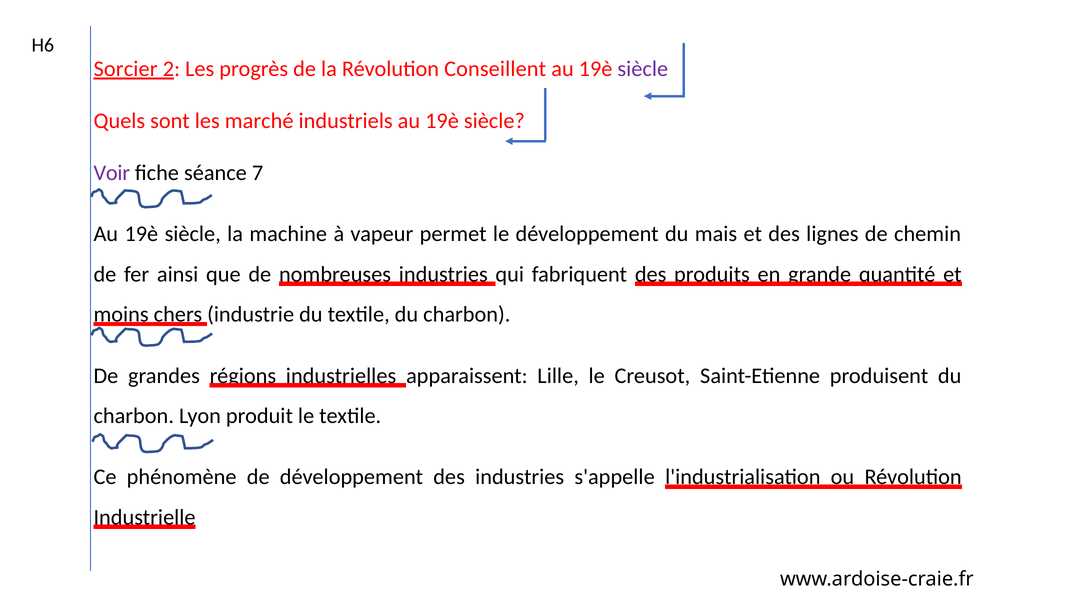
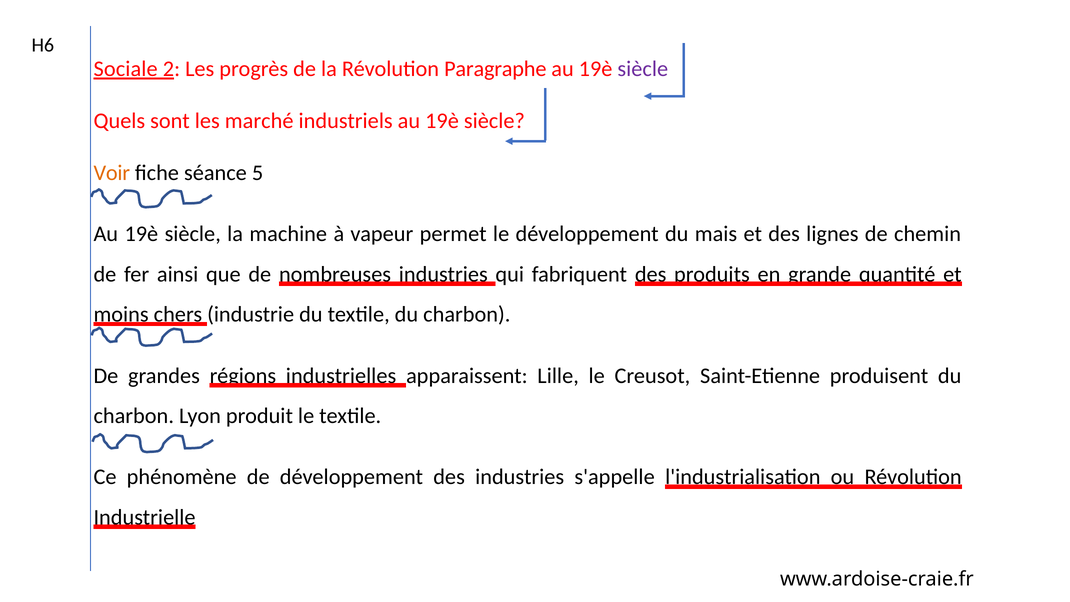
Sorcier: Sorcier -> Sociale
Conseillent: Conseillent -> Paragraphe
Voir colour: purple -> orange
7: 7 -> 5
